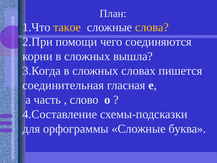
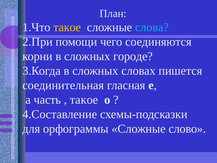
слова colour: yellow -> light blue
вышла: вышла -> городе
слово at (84, 100): слово -> такое
буква: буква -> слово
